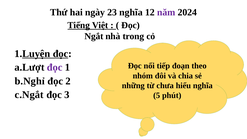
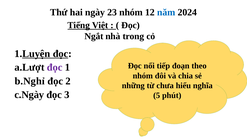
23 nghĩa: nghĩa -> nhóm
năm colour: purple -> blue
c.Ngắt: c.Ngắt -> c.Ngày
